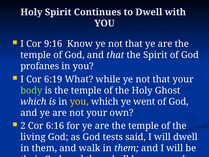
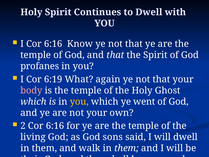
I Cor 9:16: 9:16 -> 6:16
while: while -> again
body colour: light green -> pink
tests: tests -> sons
